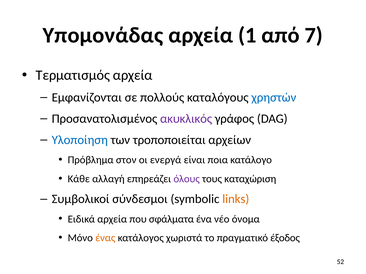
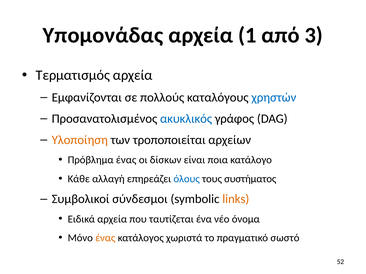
7: 7 -> 3
ακυκλικός colour: purple -> blue
Υλοποίηση colour: blue -> orange
Πρόβλημα στον: στον -> ένας
ενεργά: ενεργά -> δίσκων
όλους colour: purple -> blue
καταχώριση: καταχώριση -> συστήματος
σφάλματα: σφάλματα -> ταυτίζεται
έξοδος: έξοδος -> σωστό
